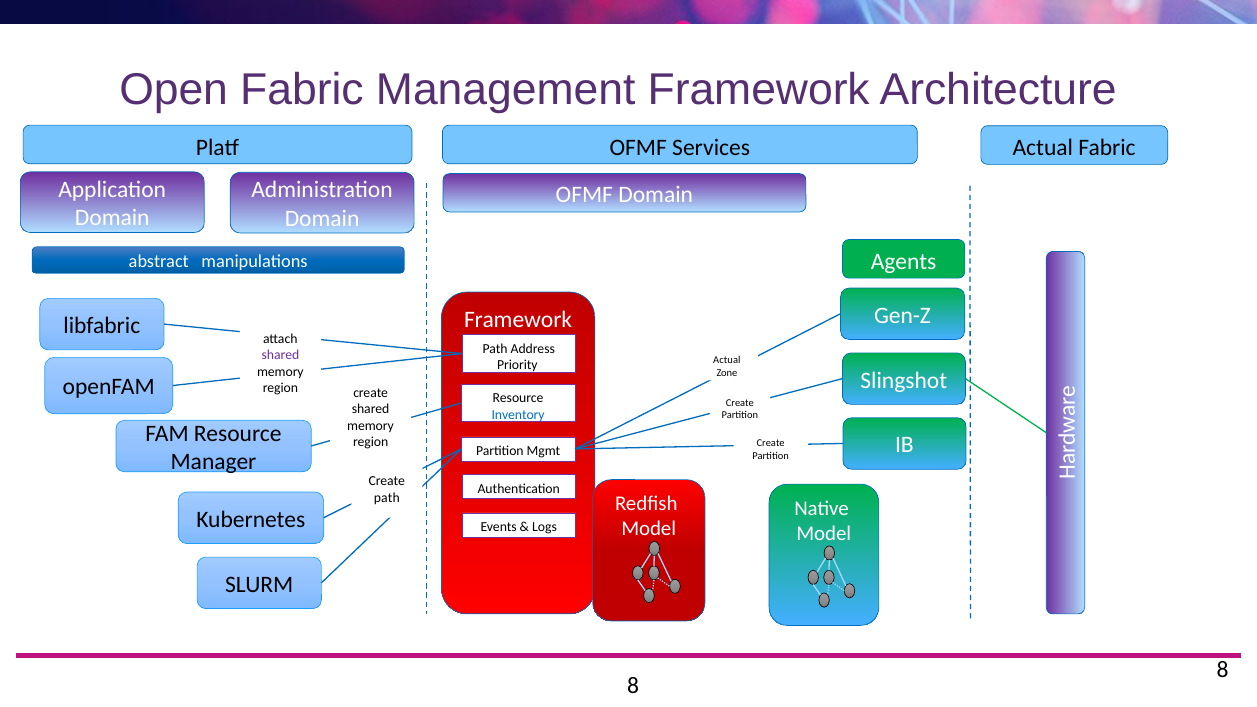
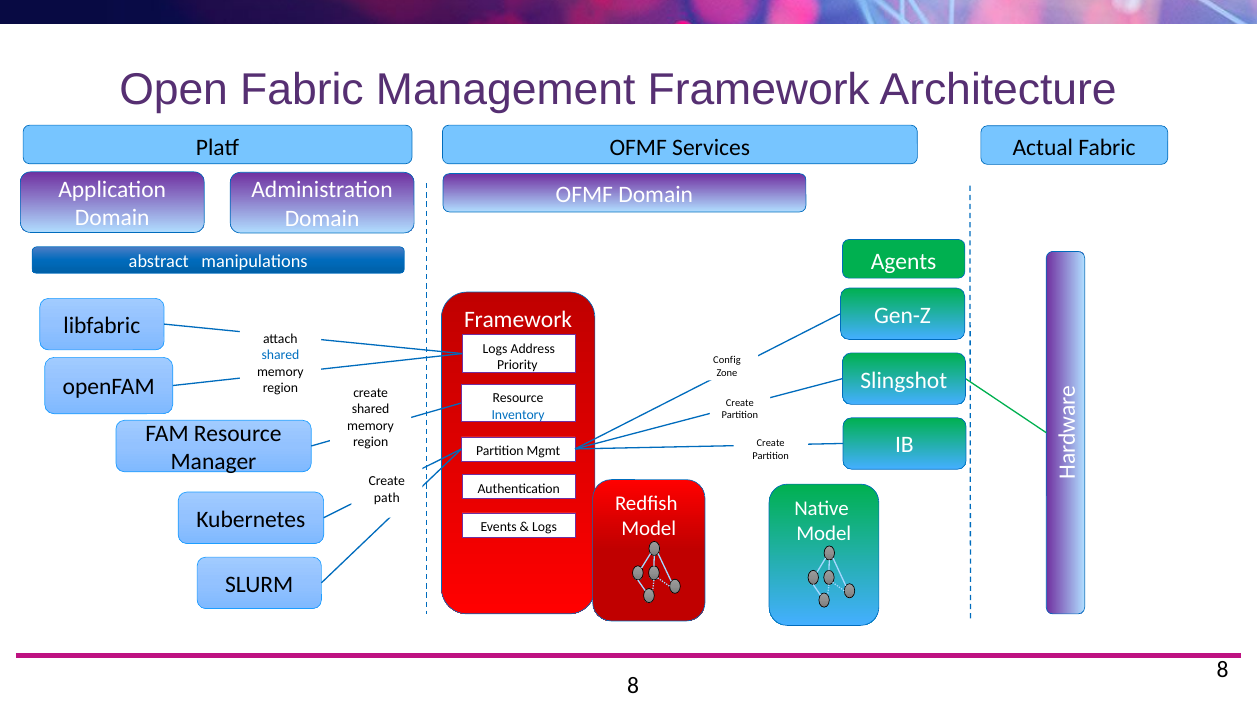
Path at (495, 349): Path -> Logs
shared at (280, 355) colour: purple -> blue
Actual at (727, 360): Actual -> Config
